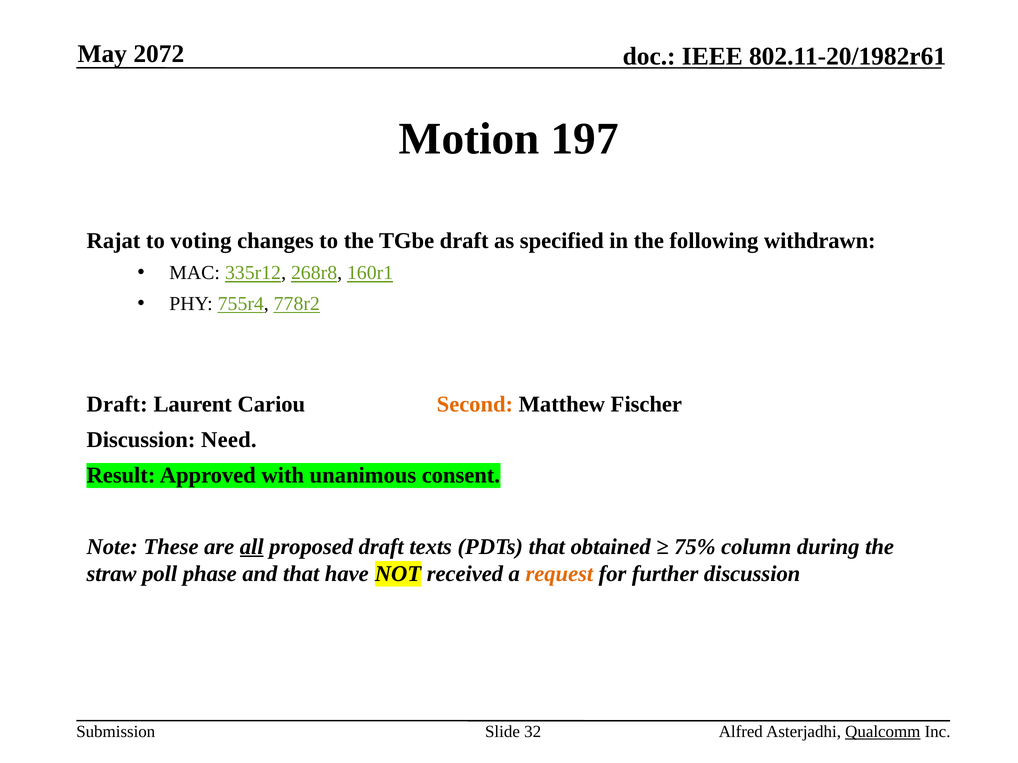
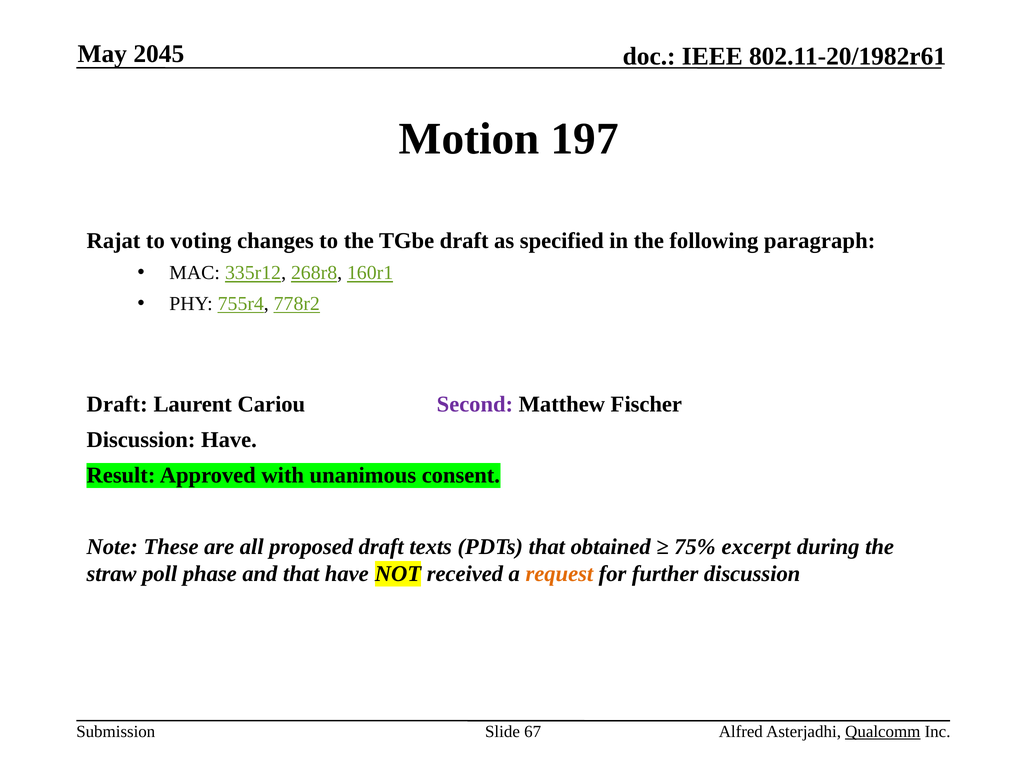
2072: 2072 -> 2045
withdrawn: withdrawn -> paragraph
Second colour: orange -> purple
Discussion Need: Need -> Have
all underline: present -> none
column: column -> excerpt
32: 32 -> 67
